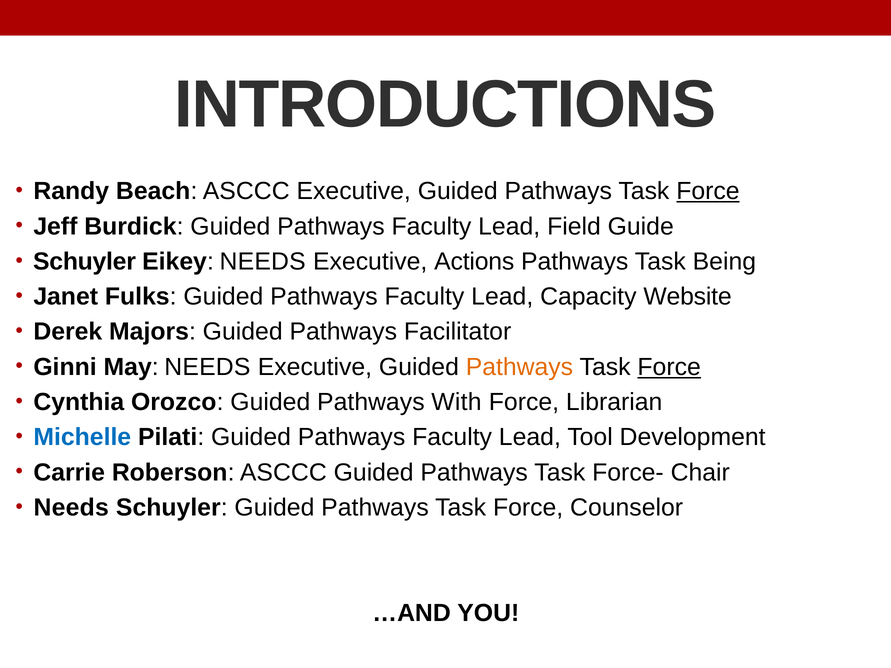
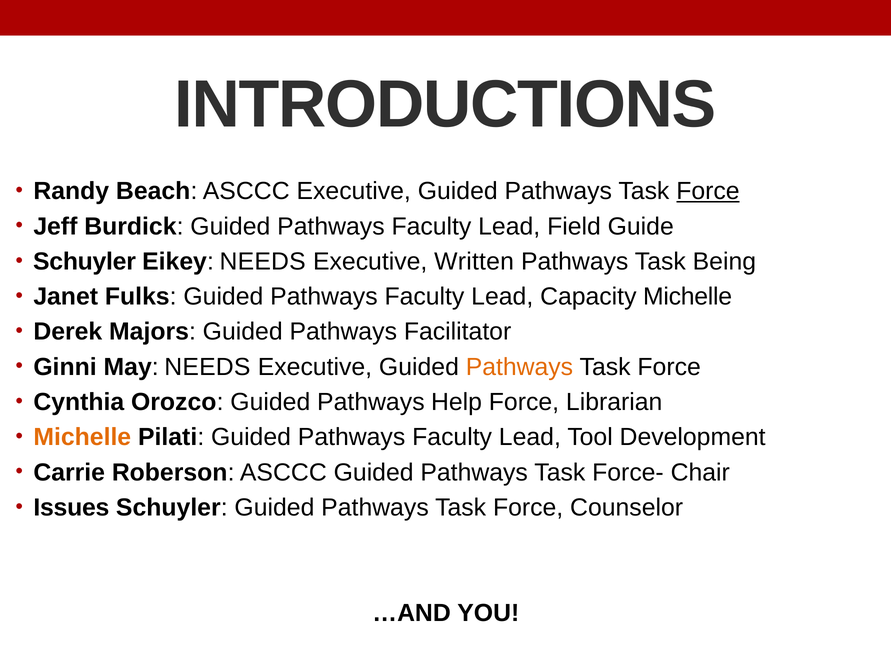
Actions: Actions -> Written
Capacity Website: Website -> Michelle
Force at (669, 367) underline: present -> none
With: With -> Help
Michelle at (82, 437) colour: blue -> orange
Needs at (71, 508): Needs -> Issues
